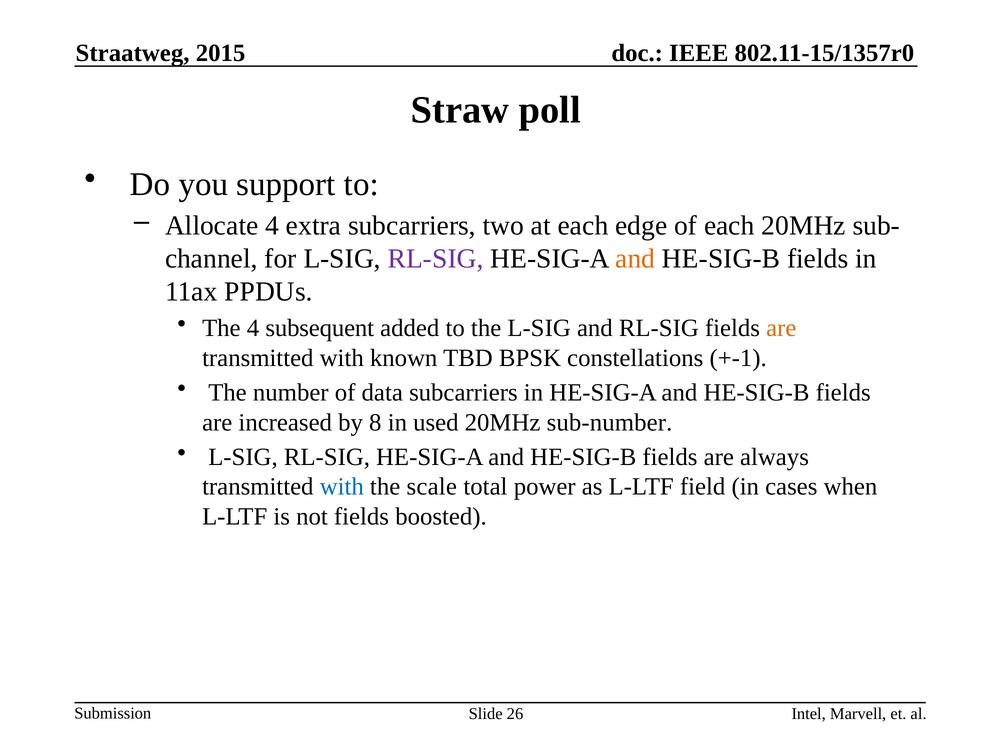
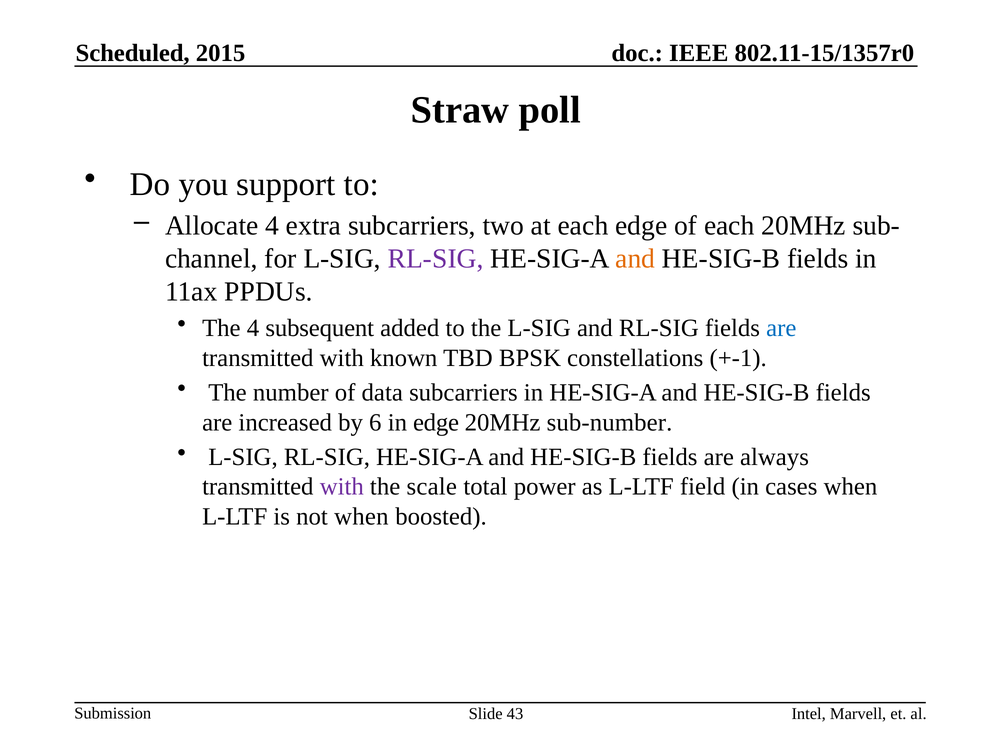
Straatweg: Straatweg -> Scheduled
are at (781, 328) colour: orange -> blue
8: 8 -> 6
in used: used -> edge
with at (342, 487) colour: blue -> purple
not fields: fields -> when
26: 26 -> 43
